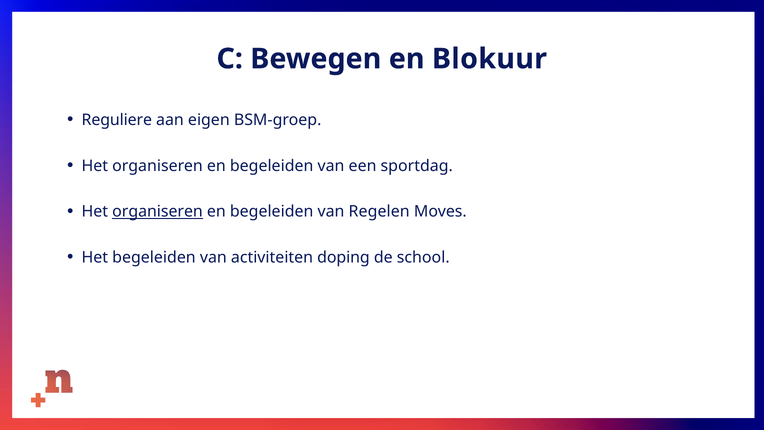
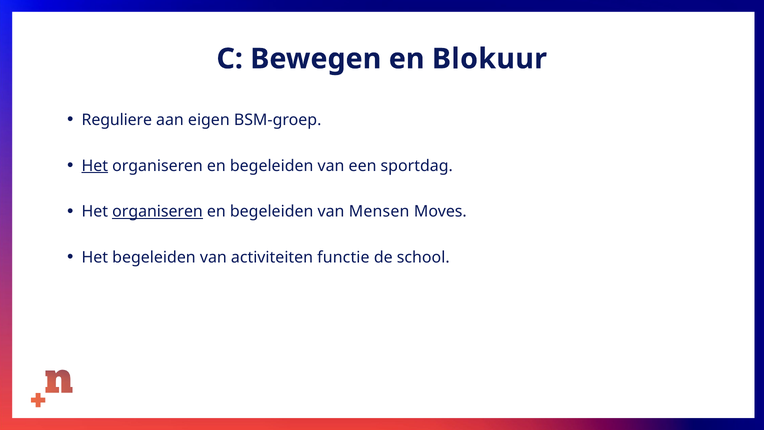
Het at (95, 166) underline: none -> present
Regelen: Regelen -> Mensen
doping: doping -> functie
